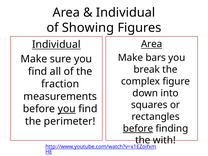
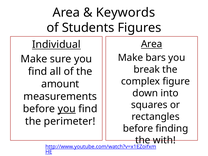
Individual at (126, 13): Individual -> Keywords
Showing: Showing -> Students
fraction: fraction -> amount
before at (138, 128) underline: present -> none
